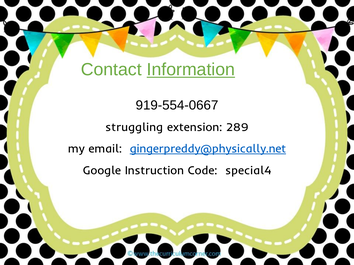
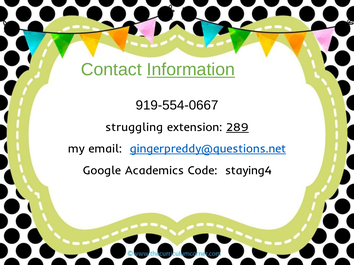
289 underline: none -> present
gingerpreddy@physically.net: gingerpreddy@physically.net -> gingerpreddy@questions.net
Instruction: Instruction -> Academics
special4: special4 -> staying4
